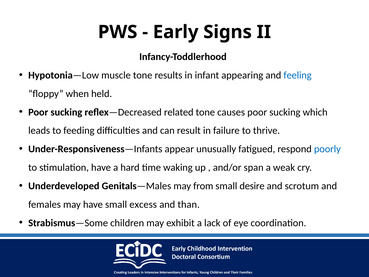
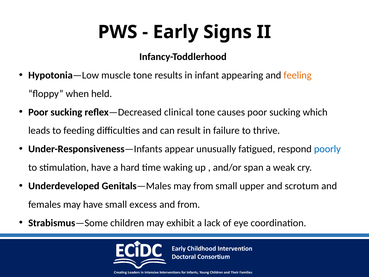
feeling colour: blue -> orange
related: related -> clinical
desire: desire -> upper
and than: than -> from
